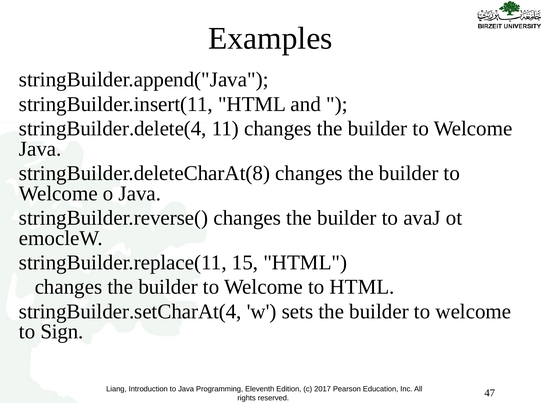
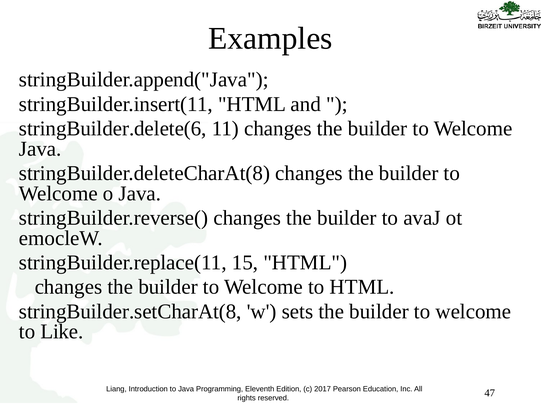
stringBuilder.delete(4: stringBuilder.delete(4 -> stringBuilder.delete(6
stringBuilder.setCharAt(4: stringBuilder.setCharAt(4 -> stringBuilder.setCharAt(8
Sign: Sign -> Like
